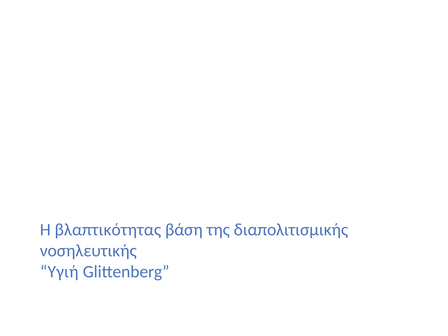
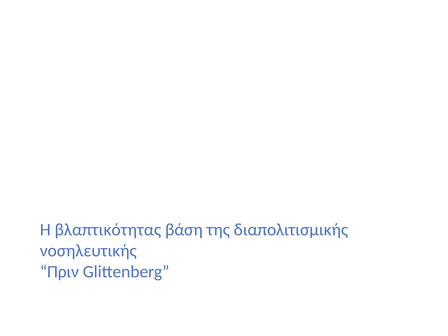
Υγιή: Υγιή -> Πριν
